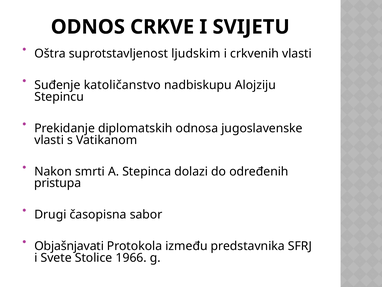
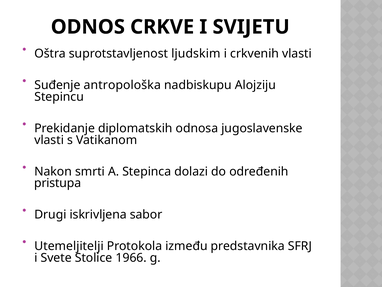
katoličanstvo: katoličanstvo -> antropološka
časopisna: časopisna -> iskrivljena
Objašnjavati: Objašnjavati -> Utemeljitelji
